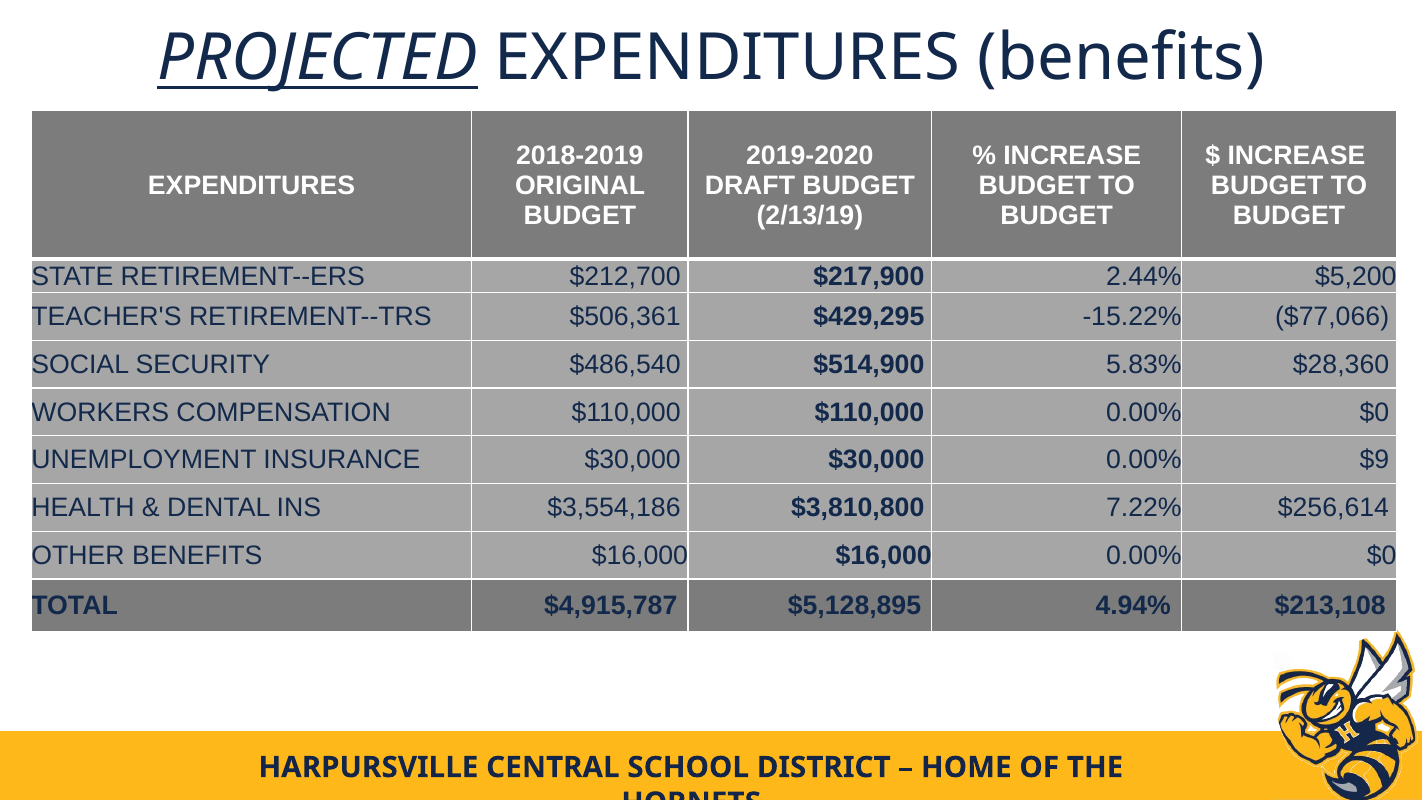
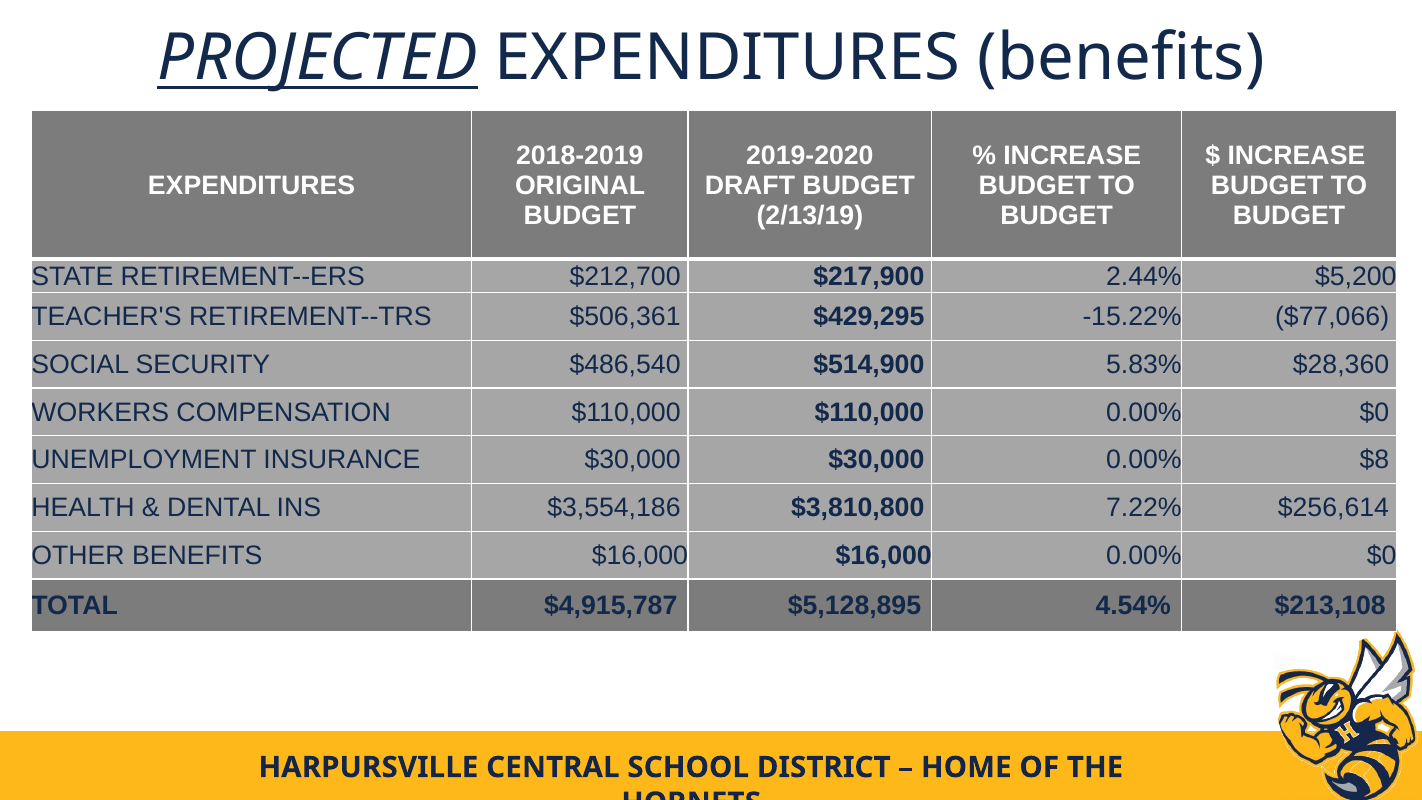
$9: $9 -> $8
4.94%: 4.94% -> 4.54%
